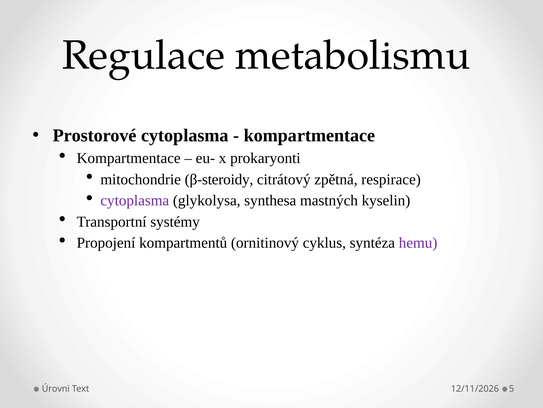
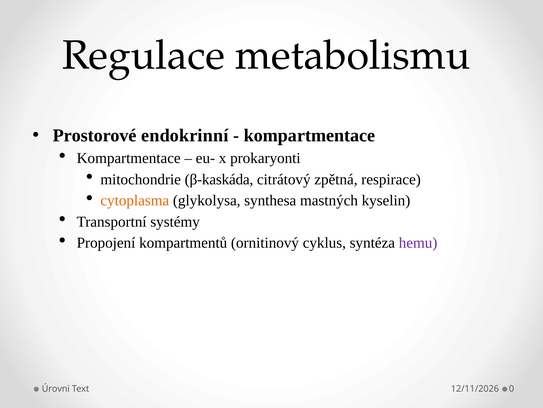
Prostorové cytoplasma: cytoplasma -> endokrinní
β-steroidy: β-steroidy -> β-kaskáda
cytoplasma at (135, 200) colour: purple -> orange
5: 5 -> 0
